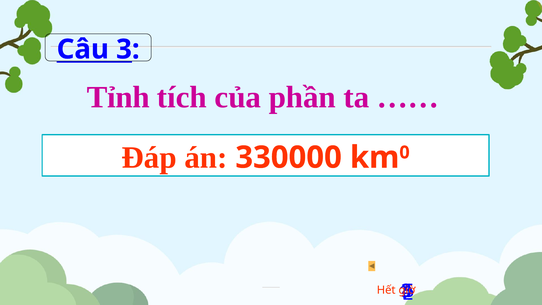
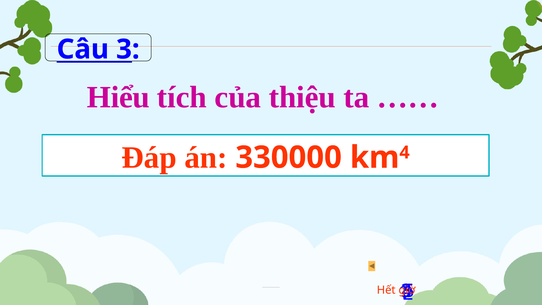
Tỉnh: Tỉnh -> Hiểu
phần: phần -> thiệu
0: 0 -> 4
